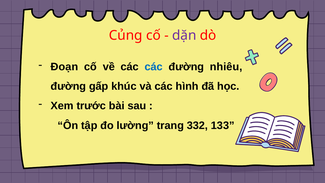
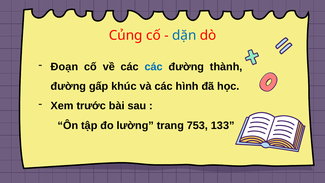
dặn colour: purple -> blue
nhiêu: nhiêu -> thành
332: 332 -> 753
